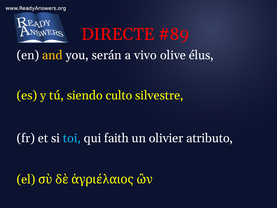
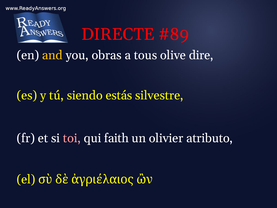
serán: serán -> obras
vivo: vivo -> tous
élus: élus -> dire
culto: culto -> estás
toi colour: light blue -> pink
